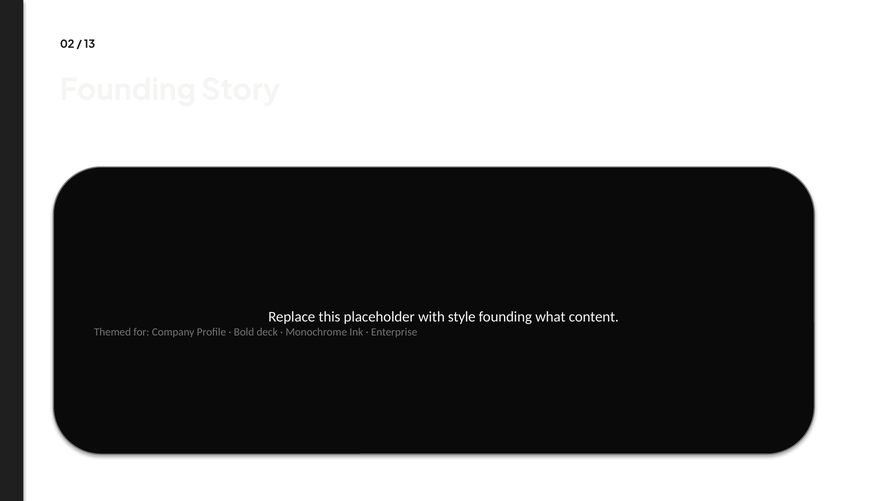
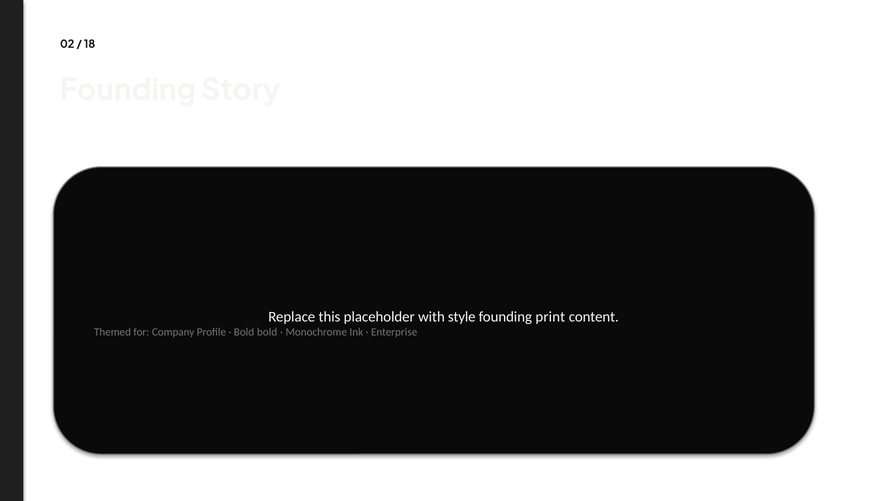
13: 13 -> 18
what: what -> print
Bold deck: deck -> bold
